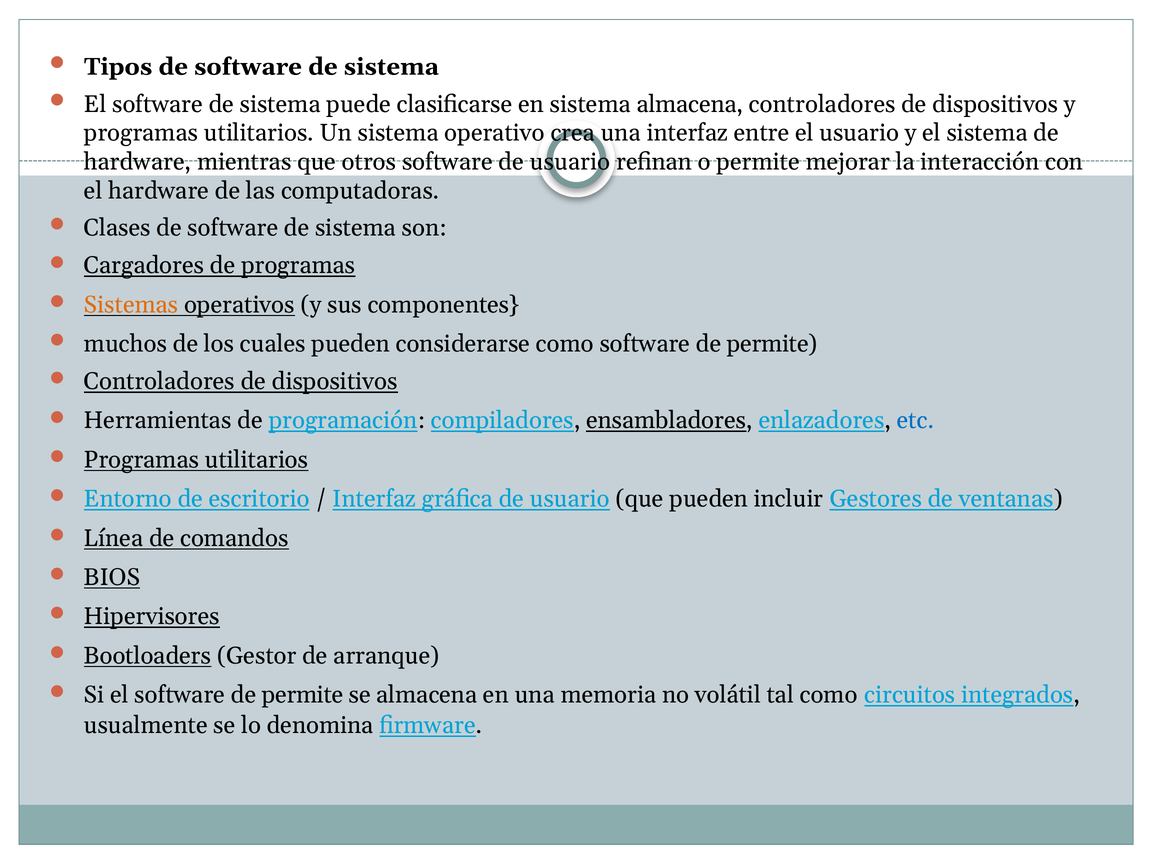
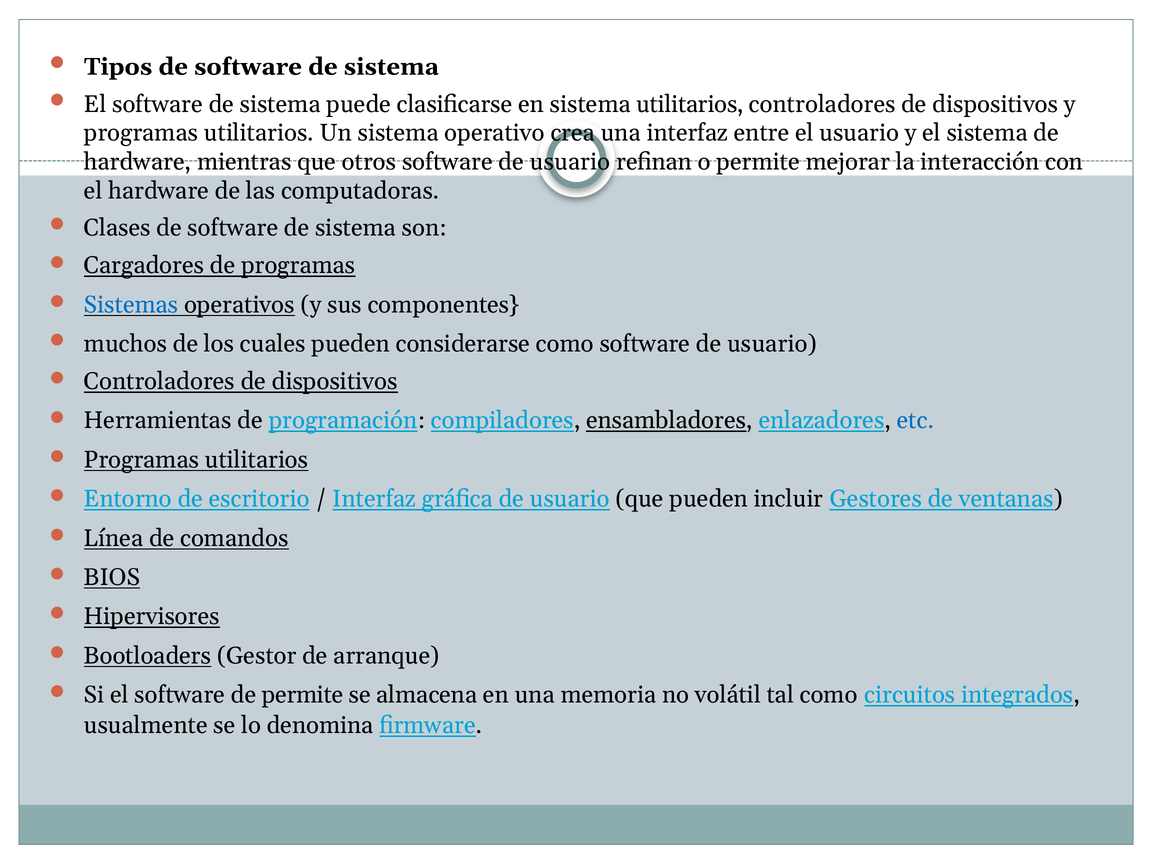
sistema almacena: almacena -> utilitarios
Sistemas colour: orange -> blue
como software de permite: permite -> usuario
